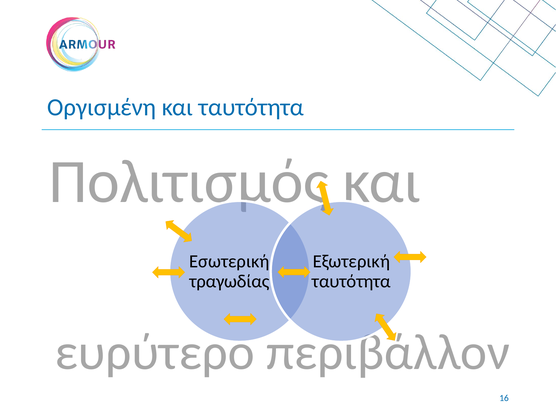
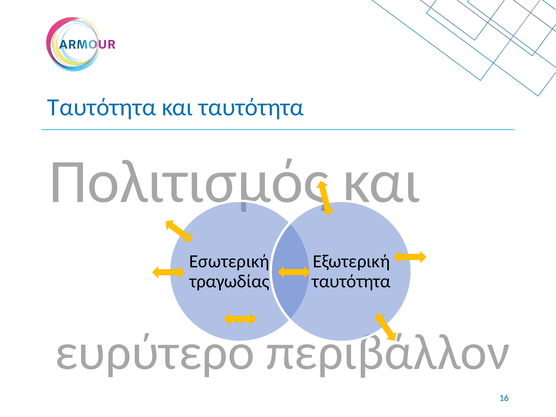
Οργισμένη at (102, 107): Οργισμένη -> Ταυτότητα
